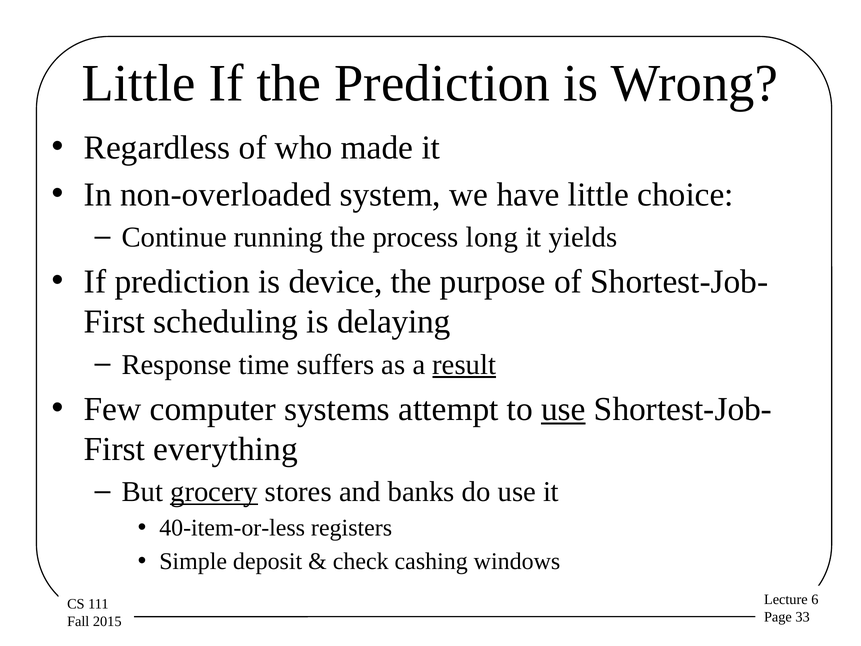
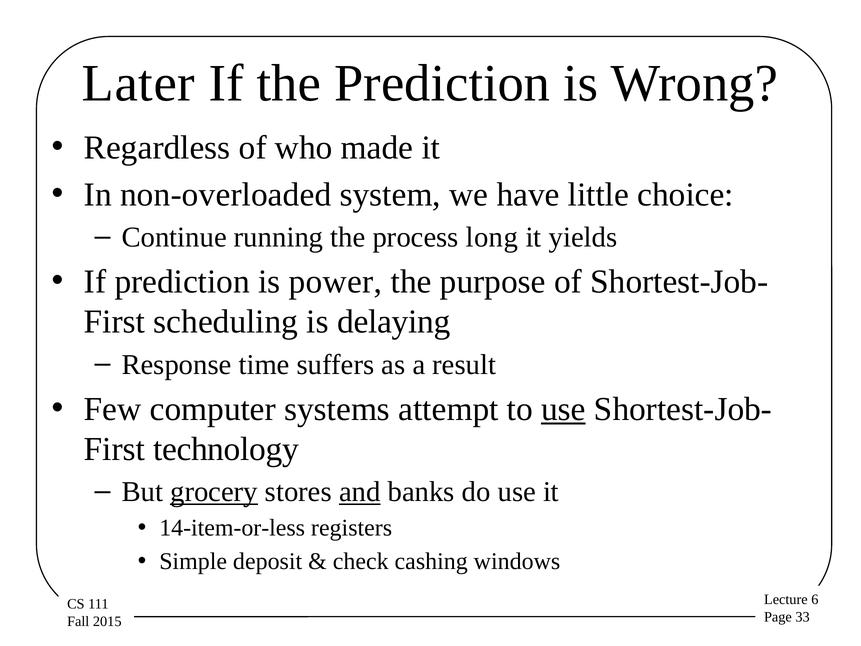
Little at (139, 83): Little -> Later
device: device -> power
result underline: present -> none
everything: everything -> technology
and underline: none -> present
40-item-or-less: 40-item-or-less -> 14-item-or-less
